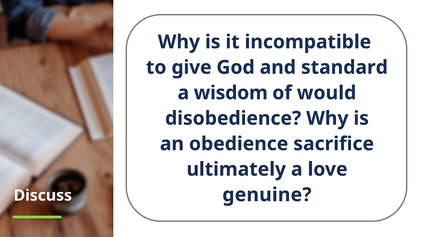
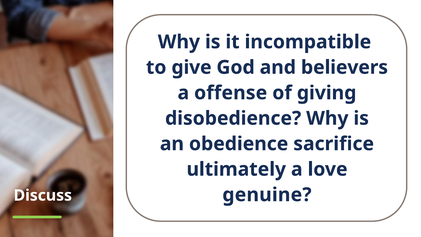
standard: standard -> believers
wisdom: wisdom -> offense
would: would -> giving
